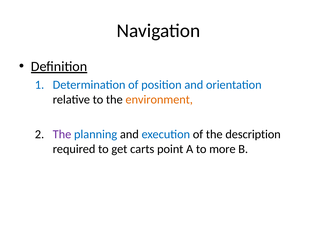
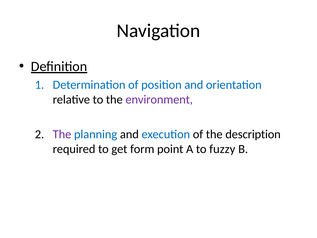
environment colour: orange -> purple
carts: carts -> form
more: more -> fuzzy
